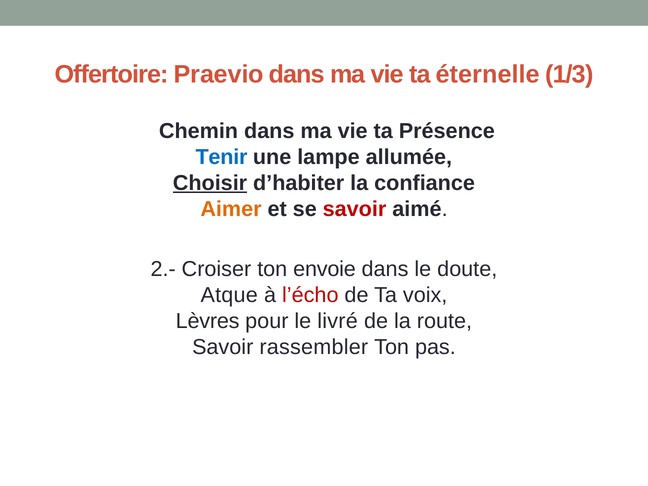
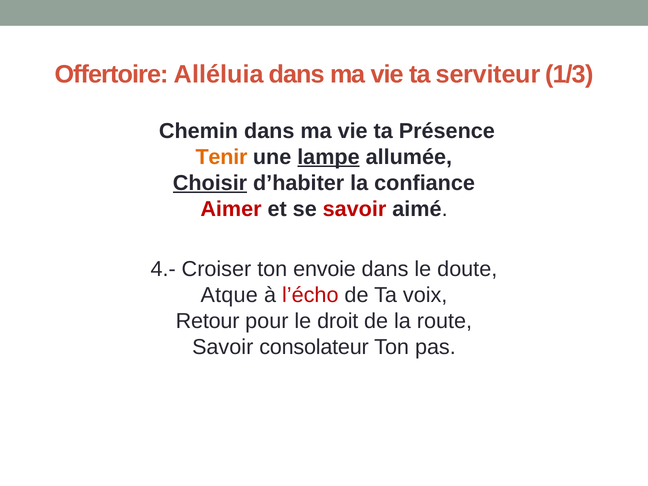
Praevio: Praevio -> Alléluia
éternelle: éternelle -> serviteur
Tenir colour: blue -> orange
lampe underline: none -> present
Aimer colour: orange -> red
2.-: 2.- -> 4.-
Lèvres: Lèvres -> Retour
livré: livré -> droit
rassembler: rassembler -> consolateur
